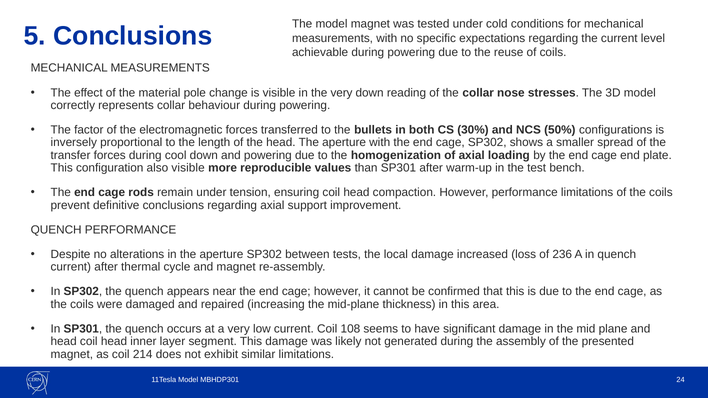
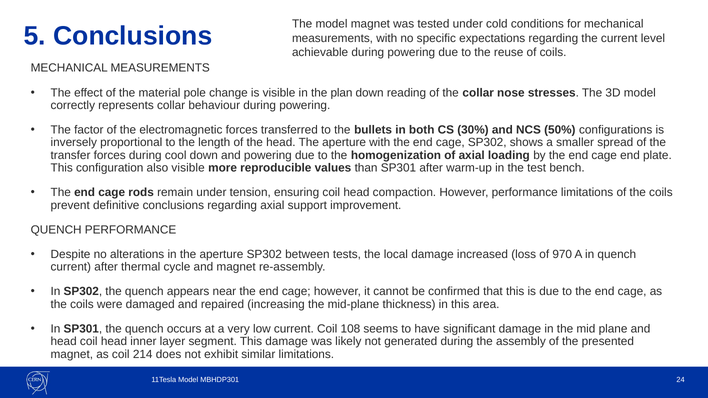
the very: very -> plan
236: 236 -> 970
